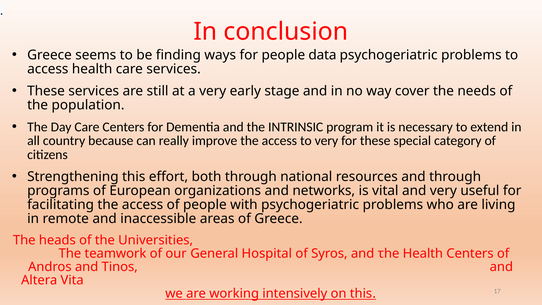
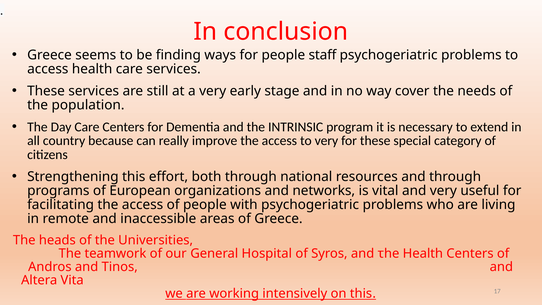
data: data -> staff
